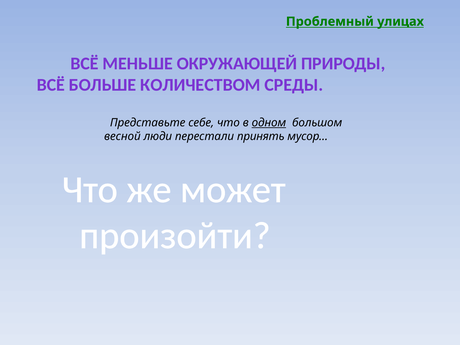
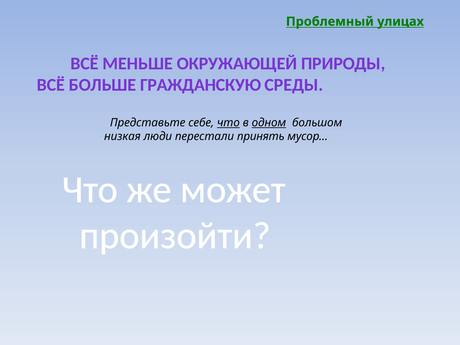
КОЛИЧЕСТВОМ: КОЛИЧЕСТВОМ -> ГРАЖДАНСКУЮ
что at (228, 123) underline: none -> present
весной: весной -> низкая
